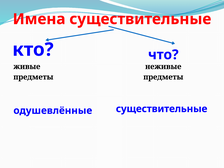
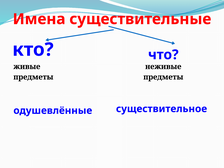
существительные at (162, 109): существительные -> существительное
